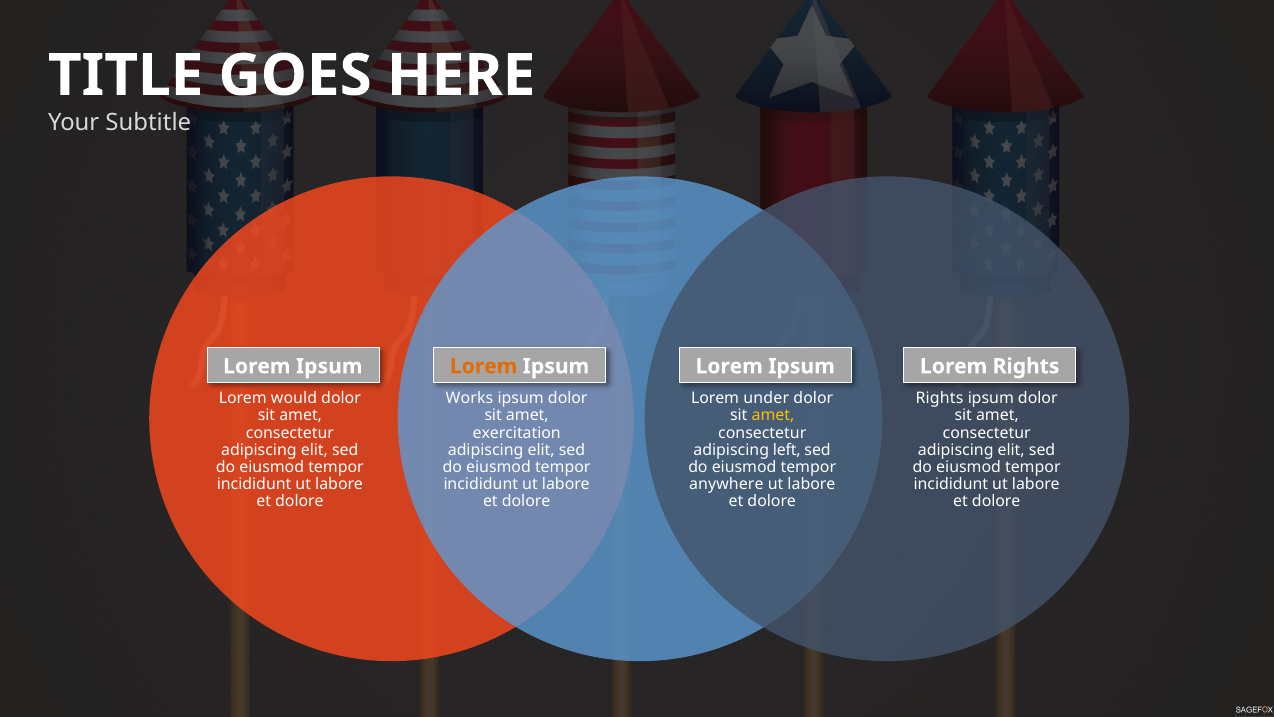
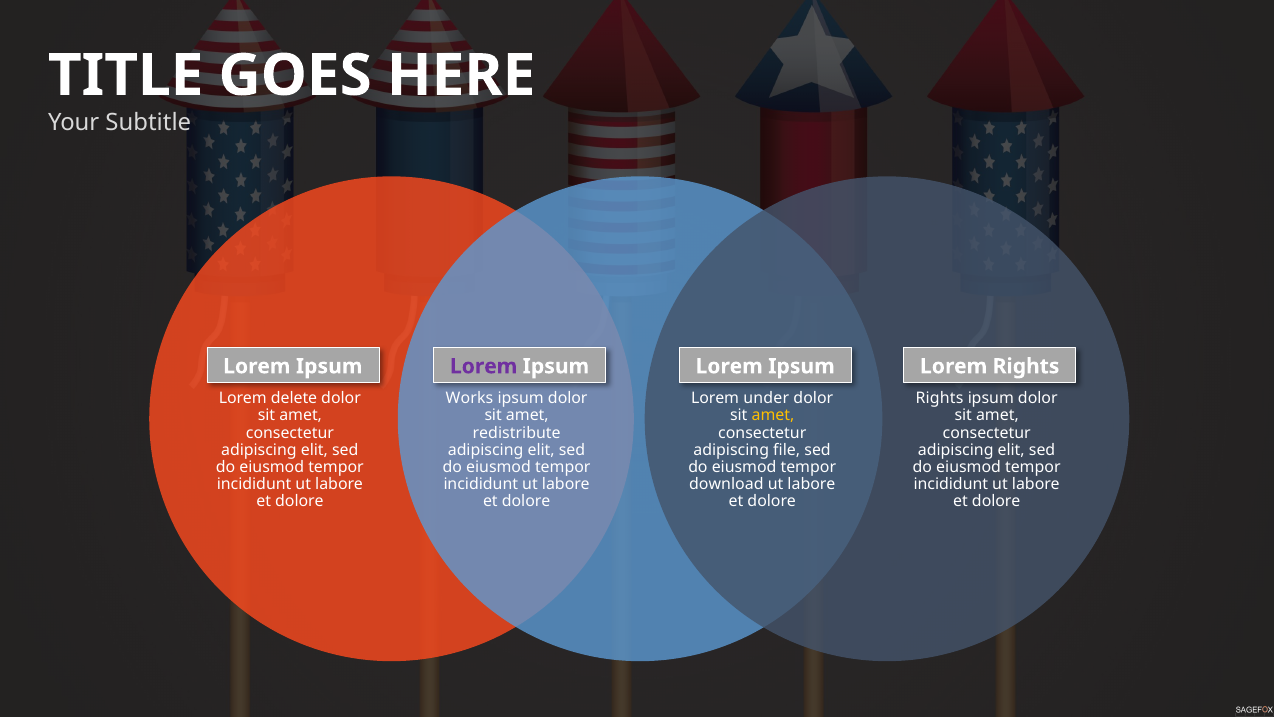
Lorem at (484, 366) colour: orange -> purple
would: would -> delete
exercitation: exercitation -> redistribute
left: left -> file
anywhere: anywhere -> download
